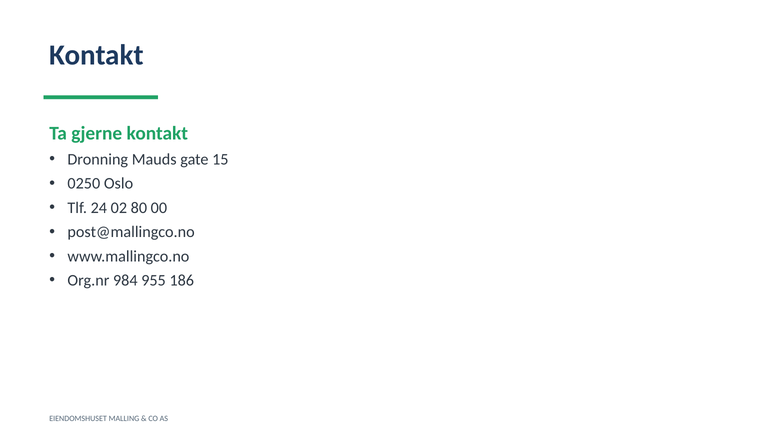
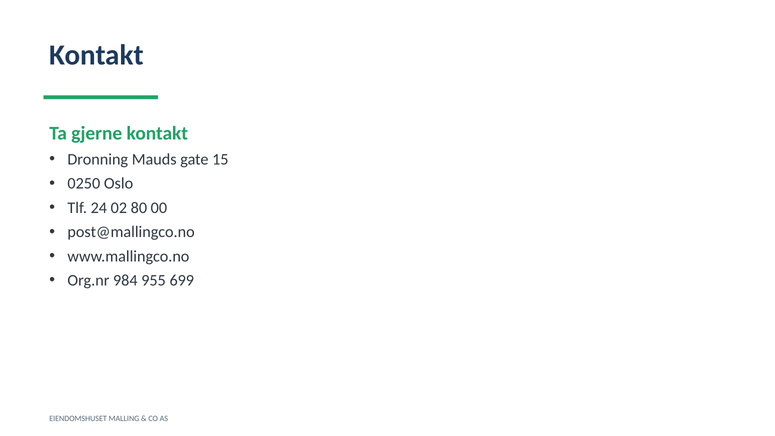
186: 186 -> 699
